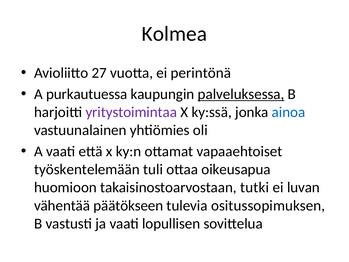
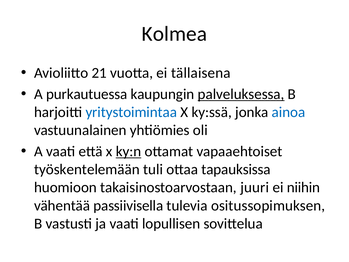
27: 27 -> 21
perintönä: perintönä -> tällaisena
yritystoimintaa colour: purple -> blue
ky:n underline: none -> present
oikeusapua: oikeusapua -> tapauksissa
tutki: tutki -> juuri
luvan: luvan -> niihin
päätökseen: päätökseen -> passiivisella
